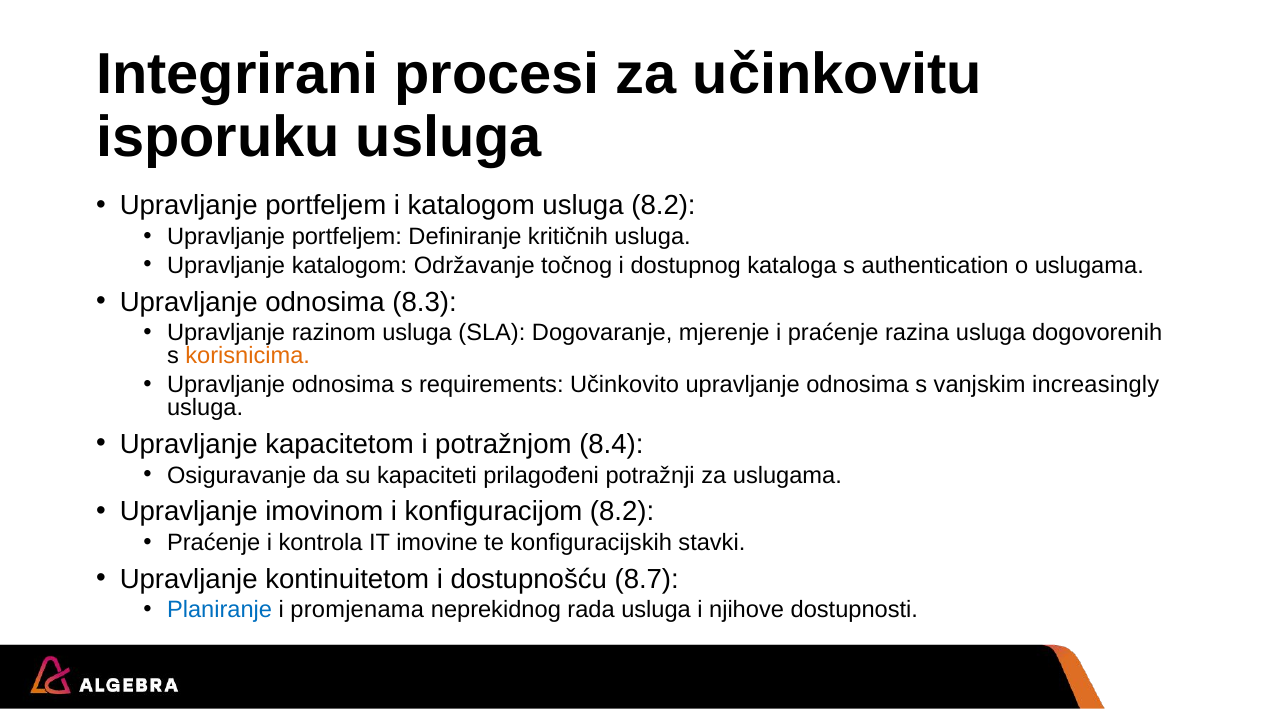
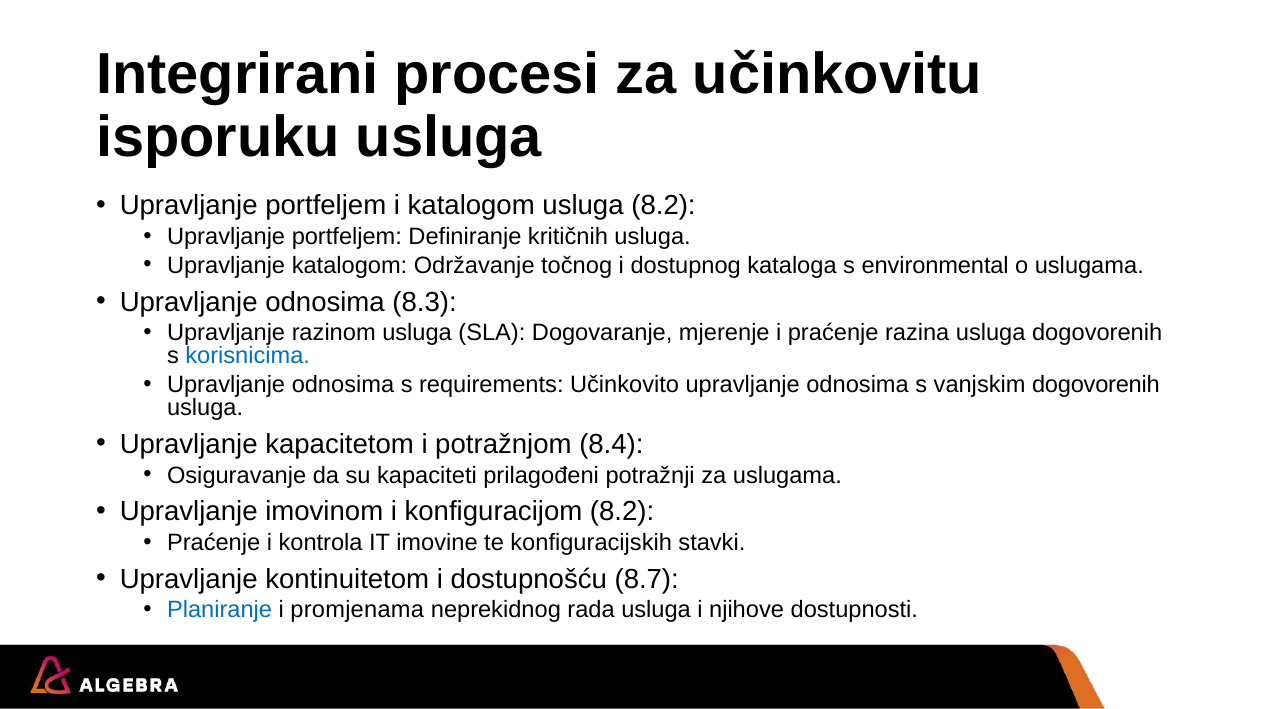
authentication: authentication -> environmental
korisnicima colour: orange -> blue
vanjskim increasingly: increasingly -> dogovorenih
